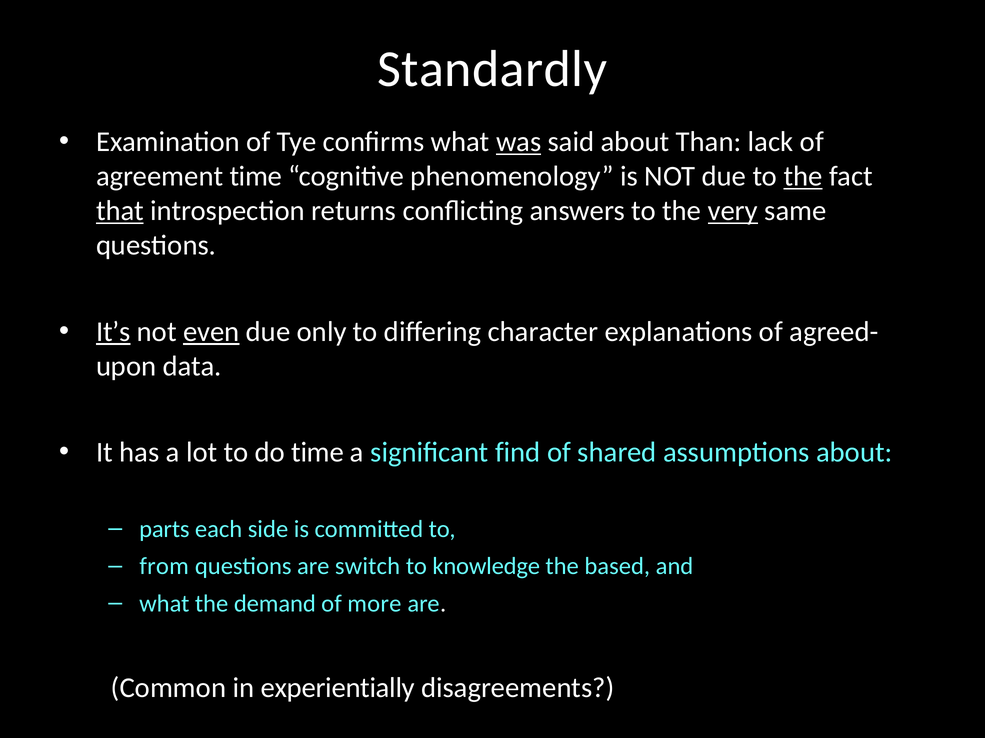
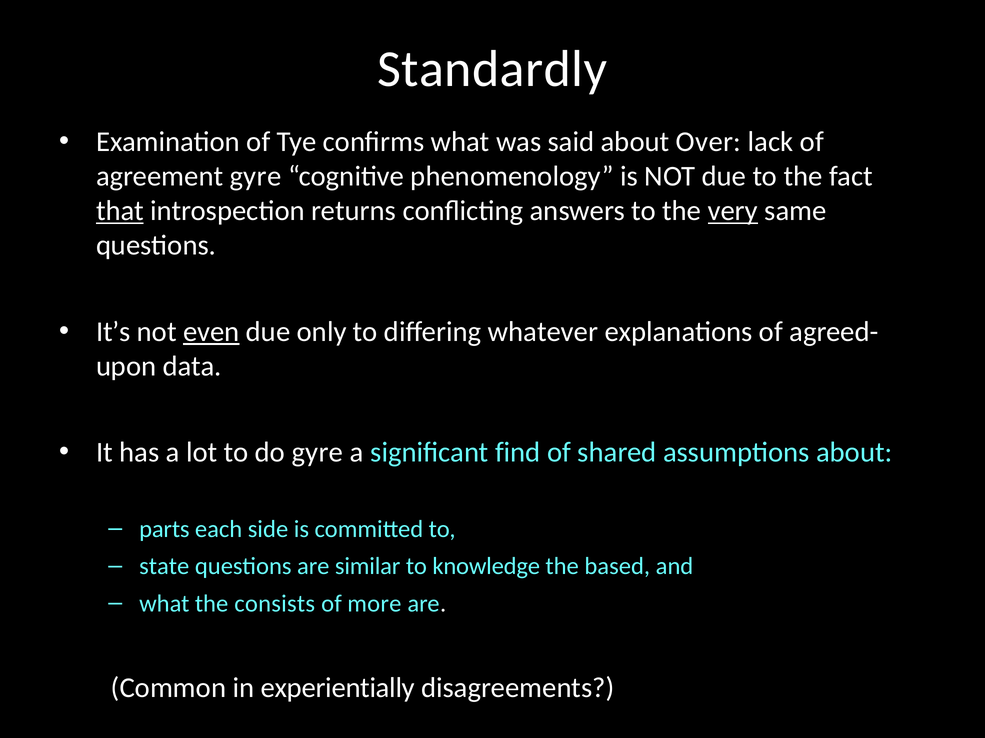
was underline: present -> none
Than: Than -> Over
agreement time: time -> gyre
the at (803, 177) underline: present -> none
It’s underline: present -> none
character: character -> whatever
do time: time -> gyre
from: from -> state
switch: switch -> similar
demand: demand -> consists
